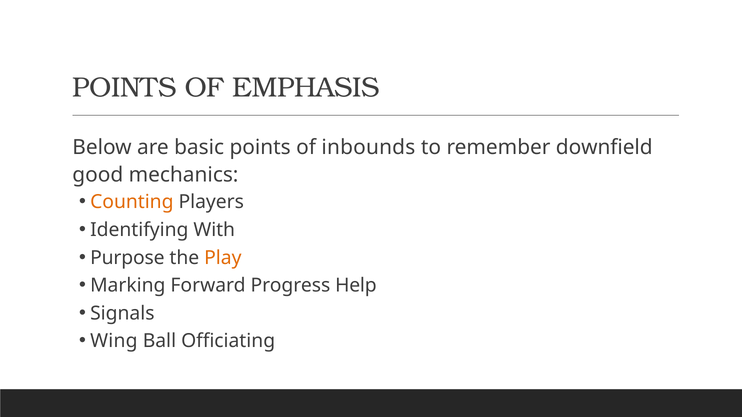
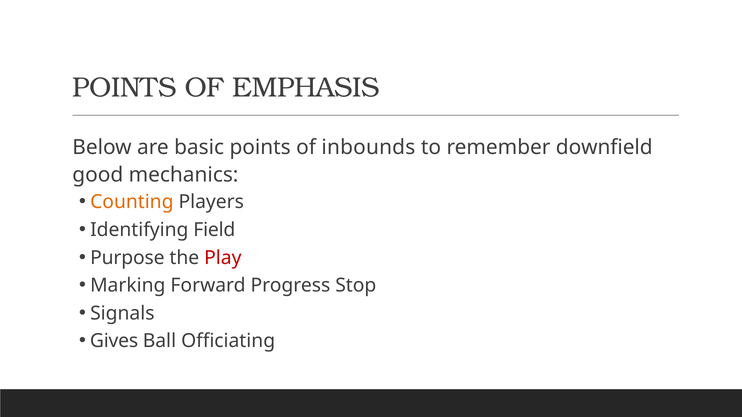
With: With -> Field
Play colour: orange -> red
Help: Help -> Stop
Wing: Wing -> Gives
